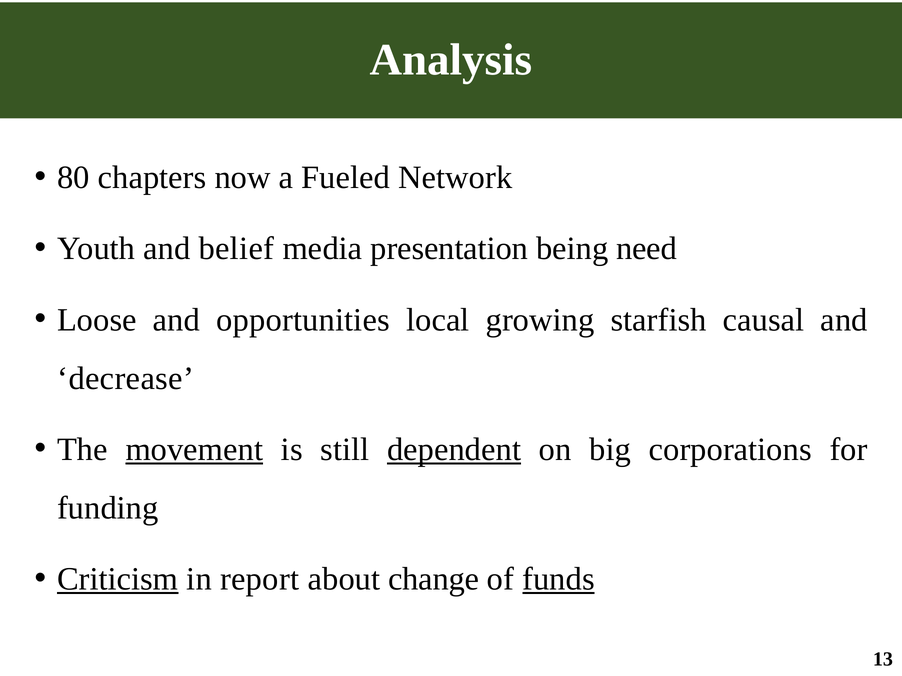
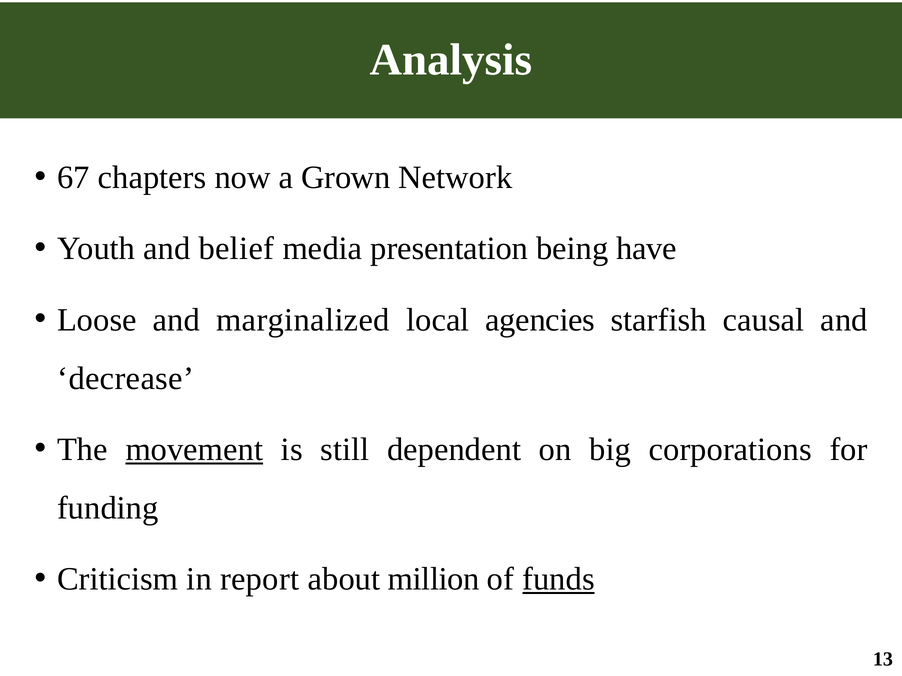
80: 80 -> 67
Fueled: Fueled -> Grown
need: need -> have
opportunities: opportunities -> marginalized
growing: growing -> agencies
dependent underline: present -> none
Criticism underline: present -> none
change: change -> million
